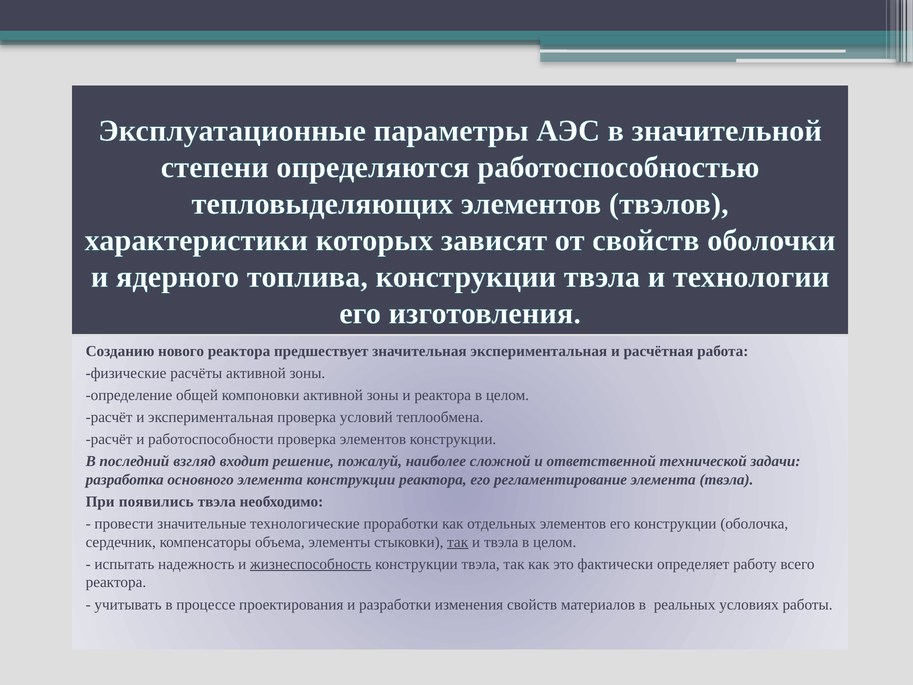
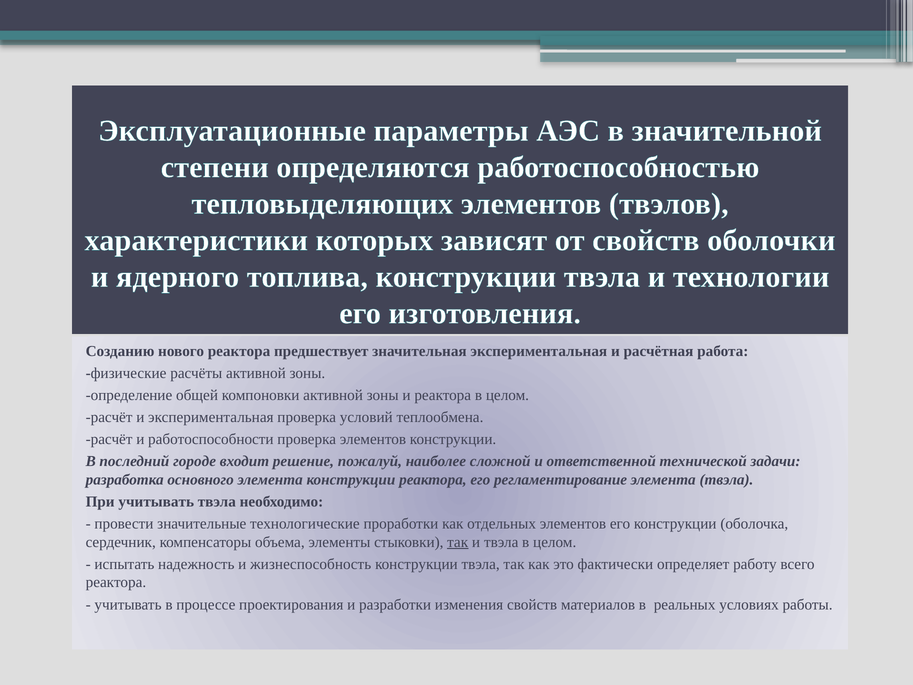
взгляд: взгляд -> городе
При появились: появились -> учитывать
жизнеспособность underline: present -> none
